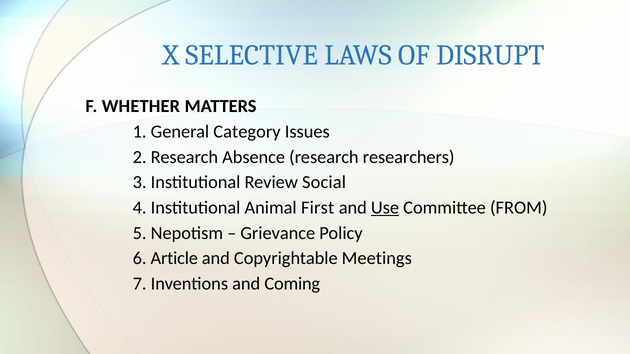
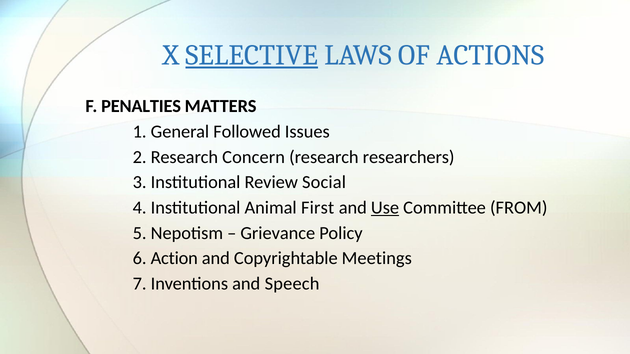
SELECTIVE underline: none -> present
DISRUPT: DISRUPT -> ACTIONS
WHETHER: WHETHER -> PENALTIES
Category: Category -> Followed
Absence: Absence -> Concern
Article: Article -> Action
Coming: Coming -> Speech
